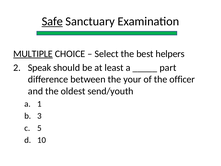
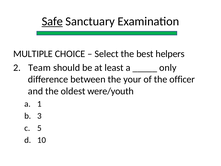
MULTIPLE underline: present -> none
Speak: Speak -> Team
part: part -> only
send/youth: send/youth -> were/youth
